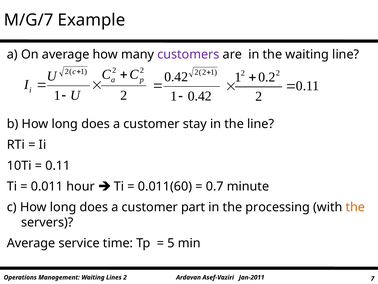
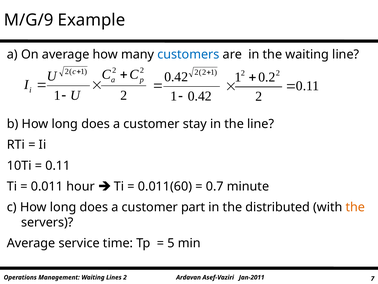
M/G/7: M/G/7 -> M/G/9
customers colour: purple -> blue
processing: processing -> distributed
